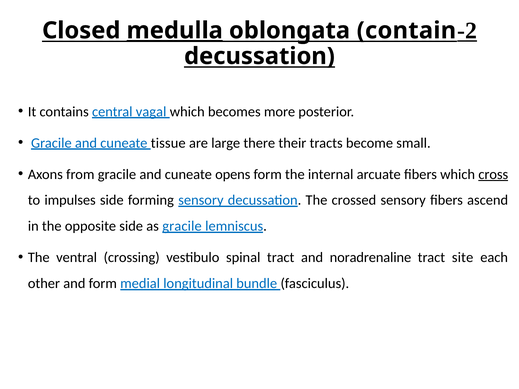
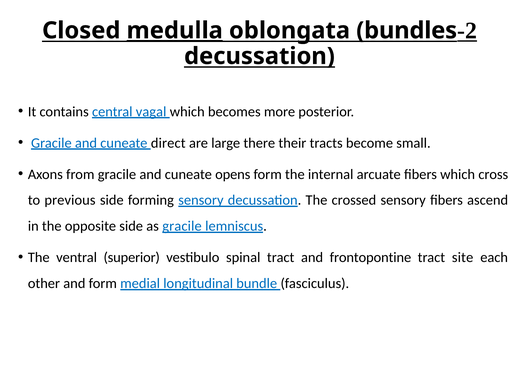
contain: contain -> bundles
tissue: tissue -> direct
cross underline: present -> none
impulses: impulses -> previous
crossing: crossing -> superior
noradrenaline: noradrenaline -> frontopontine
